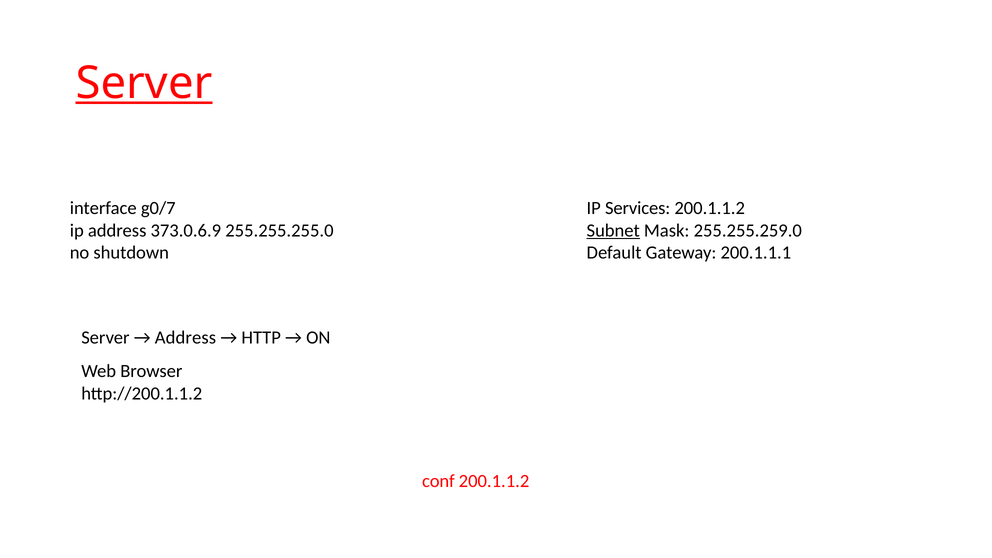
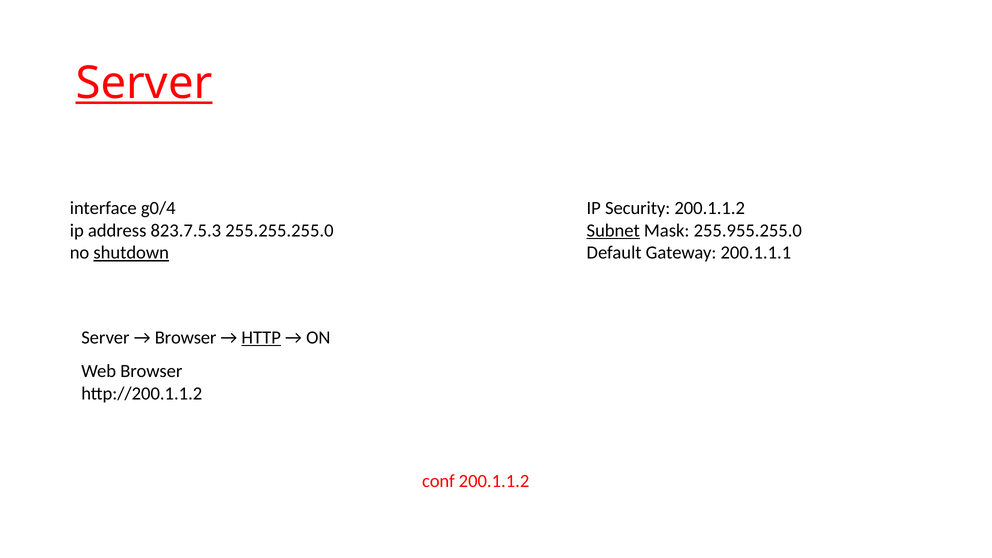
g0/7: g0/7 -> g0/4
Services: Services -> Security
373.0.6.9: 373.0.6.9 -> 823.7.5.3
255.255.259.0: 255.255.259.0 -> 255.955.255.0
shutdown underline: none -> present
Address at (185, 338): Address -> Browser
HTTP underline: none -> present
